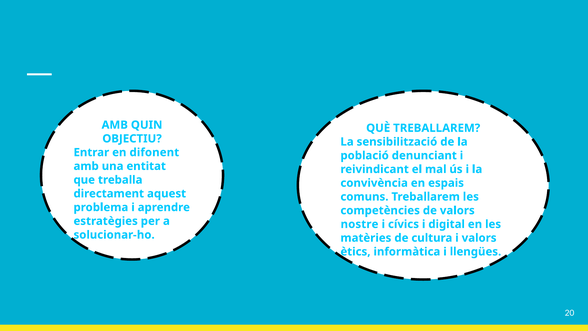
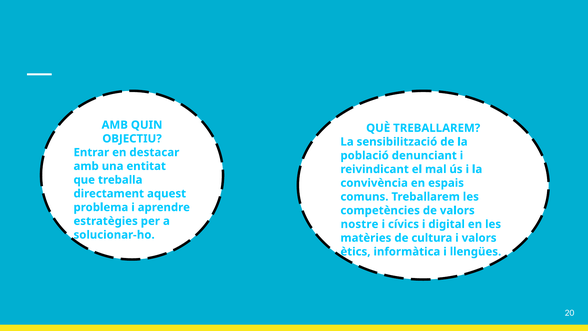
difonent: difonent -> destacar
